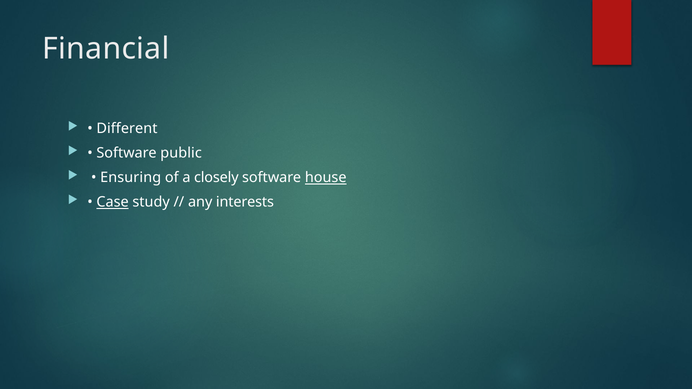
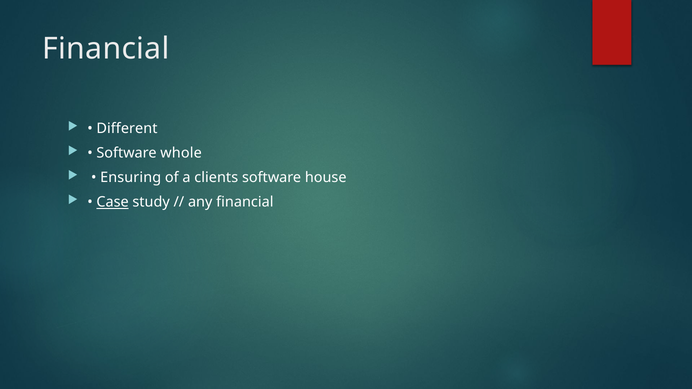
public: public -> whole
closely: closely -> clients
house underline: present -> none
any interests: interests -> financial
